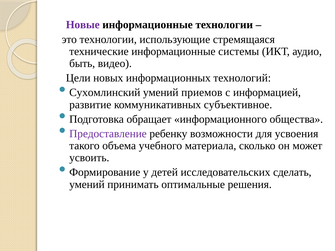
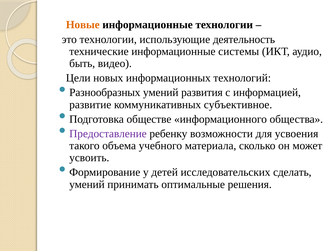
Новые colour: purple -> orange
стремящаяся: стремящаяся -> деятельность
Сухомлинский: Сухомлинский -> Разнообразных
приемов: приемов -> развития
обращает: обращает -> обществе
